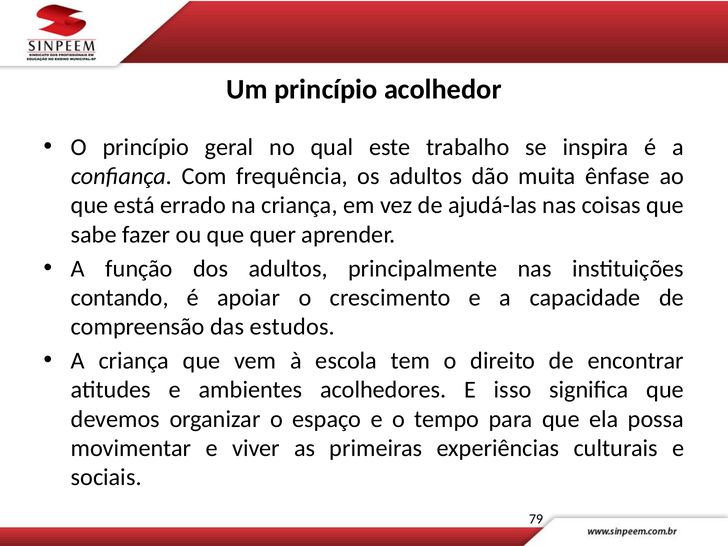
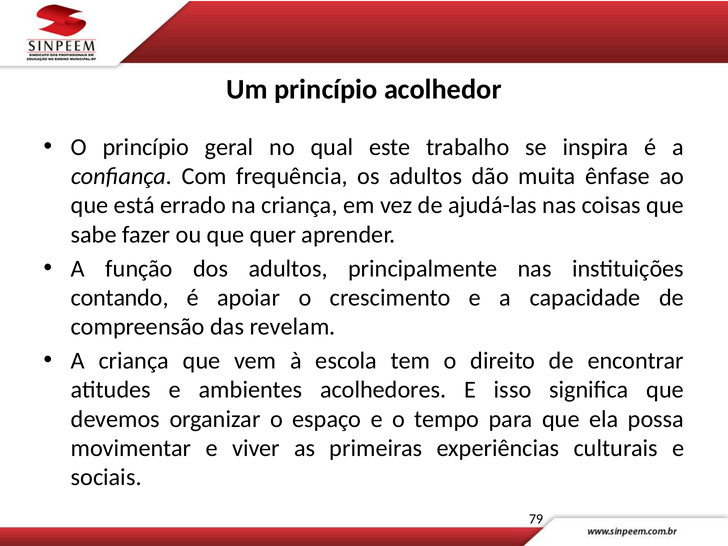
estudos: estudos -> revelam
